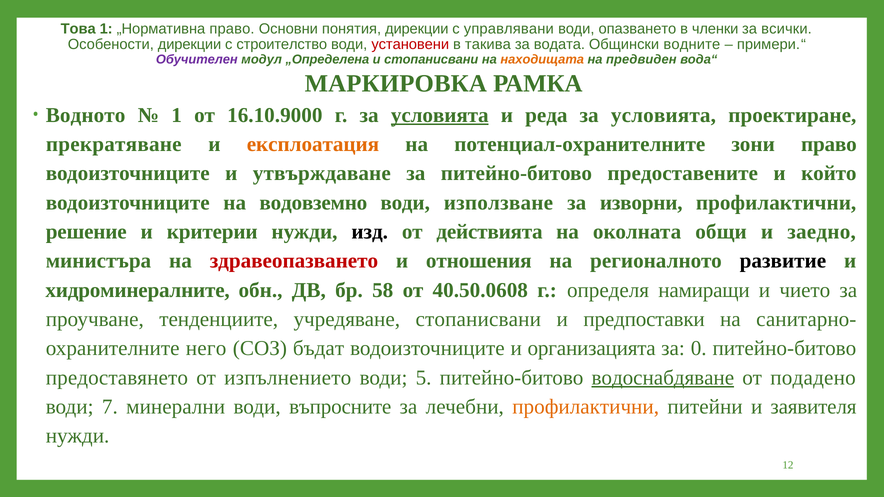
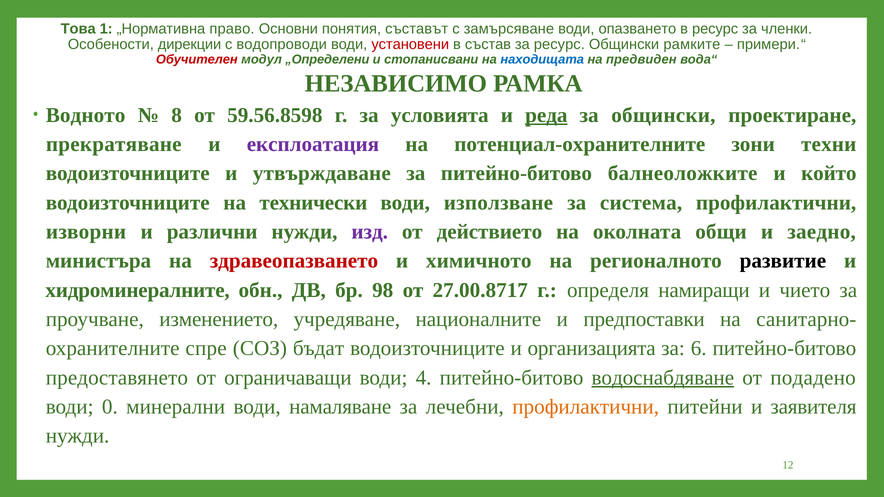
понятия дирекции: дирекции -> съставът
управлявани: управлявани -> замърсяване
в членки: членки -> ресурс
всички: всички -> членки
строителство: строителство -> водопроводи
такива: такива -> състав
за водата: водата -> ресурс
водните: водните -> рамките
Обучителен colour: purple -> red
„Определена: „Определена -> „Определени
находищата colour: orange -> blue
МАРКИРОВКА: МАРКИРОВКА -> НЕЗАВИСИМО
1 at (177, 115): 1 -> 8
16.10.9000: 16.10.9000 -> 59.56.8598
условията at (440, 115) underline: present -> none
реда underline: none -> present
условията at (663, 115): условията -> общински
експлоатация colour: orange -> purple
зони право: право -> техни
предоставените: предоставените -> балнеоложките
водовземно: водовземно -> технически
изворни: изворни -> система
решение: решение -> изворни
критерии: критерии -> различни
изд colour: black -> purple
действията: действията -> действието
отношения: отношения -> химичното
58: 58 -> 98
40.50.0608: 40.50.0608 -> 27.00.8717
тенденциите: тенденциите -> изменението
учредяване стопанисвани: стопанисвани -> националните
него: него -> спре
0: 0 -> 6
изпълнението: изпълнението -> ограничаващи
5: 5 -> 4
7: 7 -> 0
въпросните: въпросните -> намаляване
